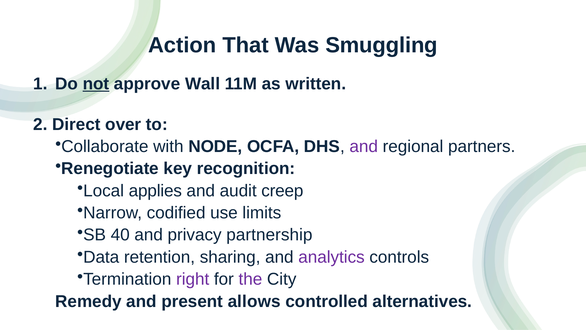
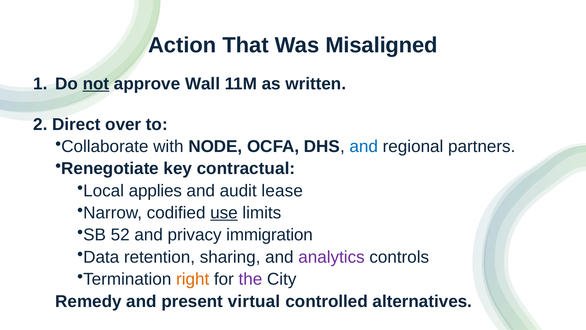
Smuggling: Smuggling -> Misaligned
and at (364, 146) colour: purple -> blue
recognition: recognition -> contractual
creep: creep -> lease
use underline: none -> present
40: 40 -> 52
partnership: partnership -> immigration
right colour: purple -> orange
allows: allows -> virtual
